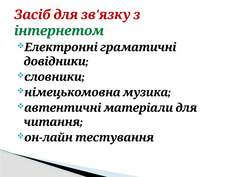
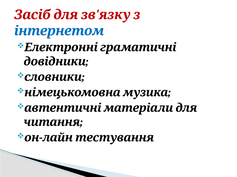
інтернетом colour: green -> blue
